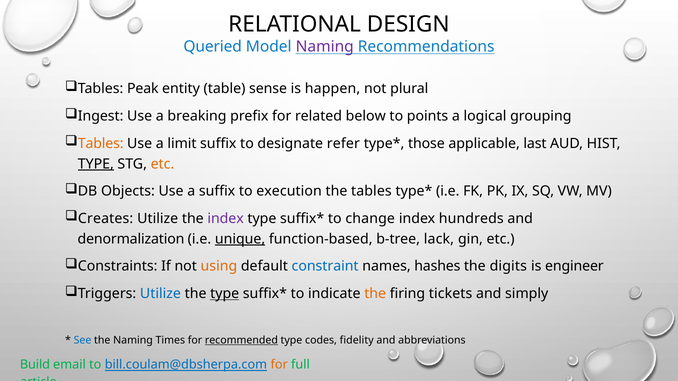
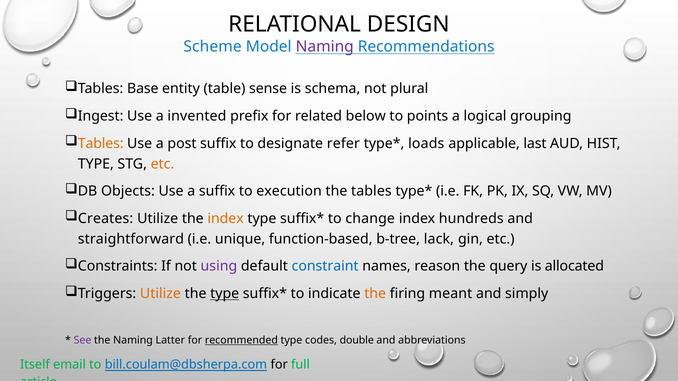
Queried: Queried -> Scheme
Peak: Peak -> Base
happen: happen -> schema
breaking: breaking -> invented
limit: limit -> post
those: those -> loads
TYPE at (96, 164) underline: present -> none
index at (226, 219) colour: purple -> orange
denormalization: denormalization -> straightforward
unique underline: present -> none
using colour: orange -> purple
hashes: hashes -> reason
digits: digits -> query
engineer: engineer -> allocated
Utilize at (160, 294) colour: blue -> orange
tickets: tickets -> meant
See colour: blue -> purple
Times: Times -> Latter
fidelity: fidelity -> double
Build: Build -> Itself
for at (279, 365) colour: orange -> black
